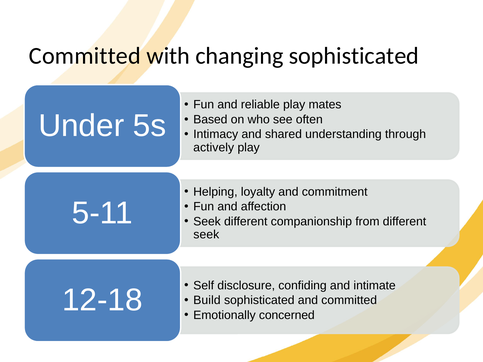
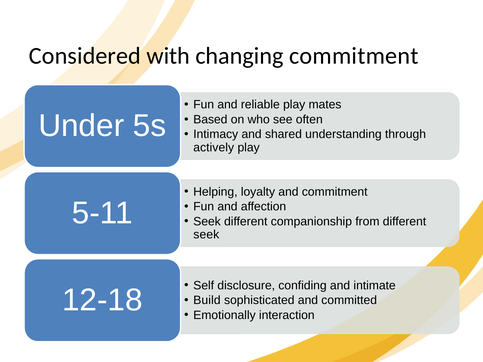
Committed at (85, 56): Committed -> Considered
changing sophisticated: sophisticated -> commitment
concerned: concerned -> interaction
